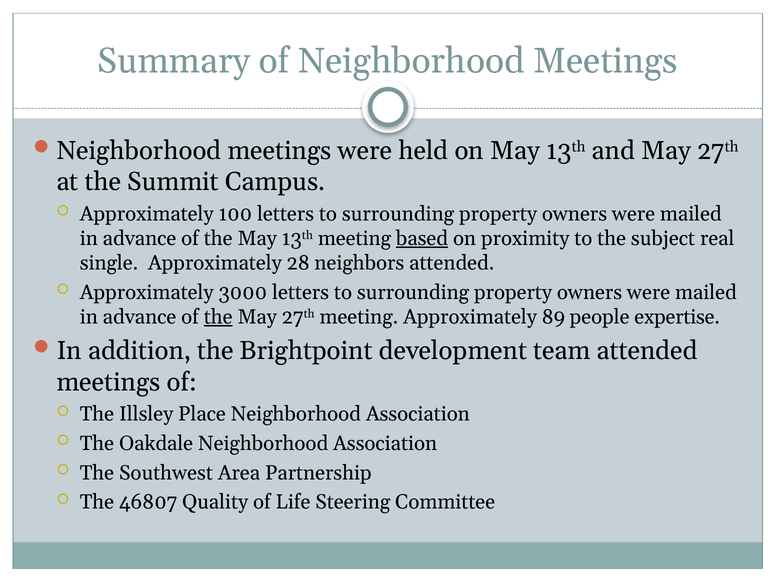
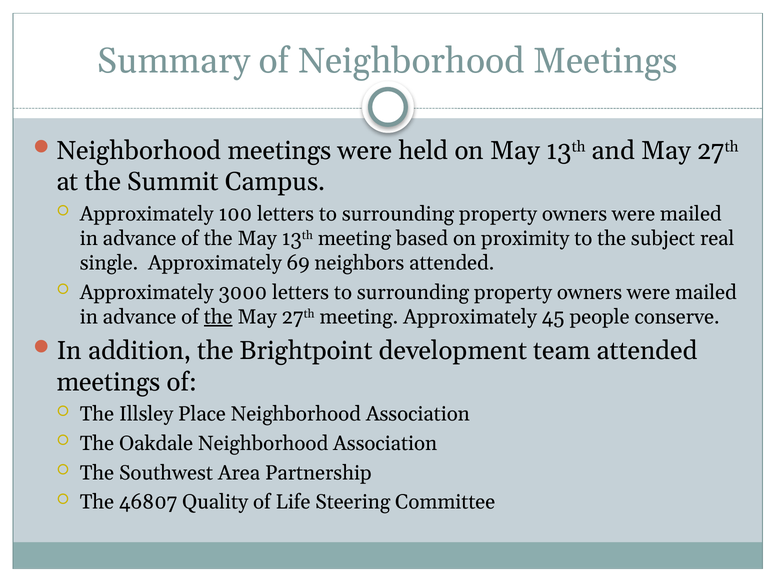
based underline: present -> none
28: 28 -> 69
89: 89 -> 45
expertise: expertise -> conserve
